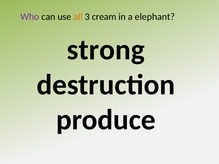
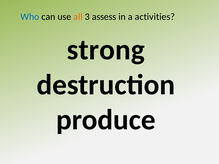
Who colour: purple -> blue
cream: cream -> assess
elephant: elephant -> activities
